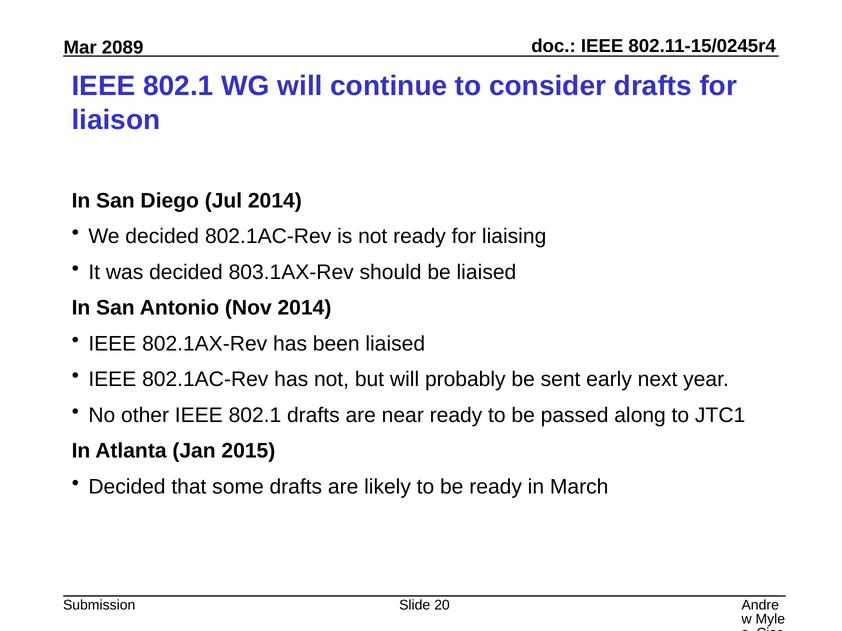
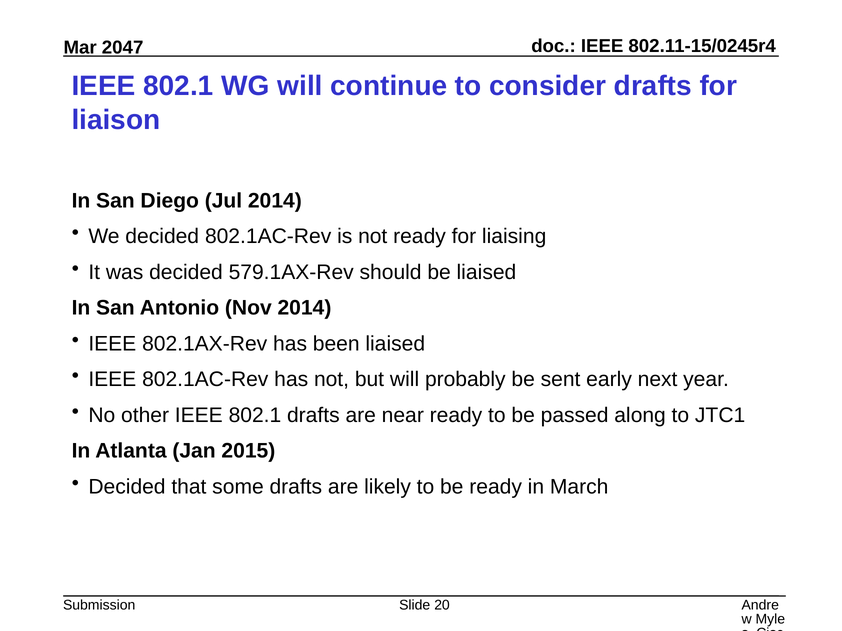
2089: 2089 -> 2047
803.1AX-Rev: 803.1AX-Rev -> 579.1AX-Rev
